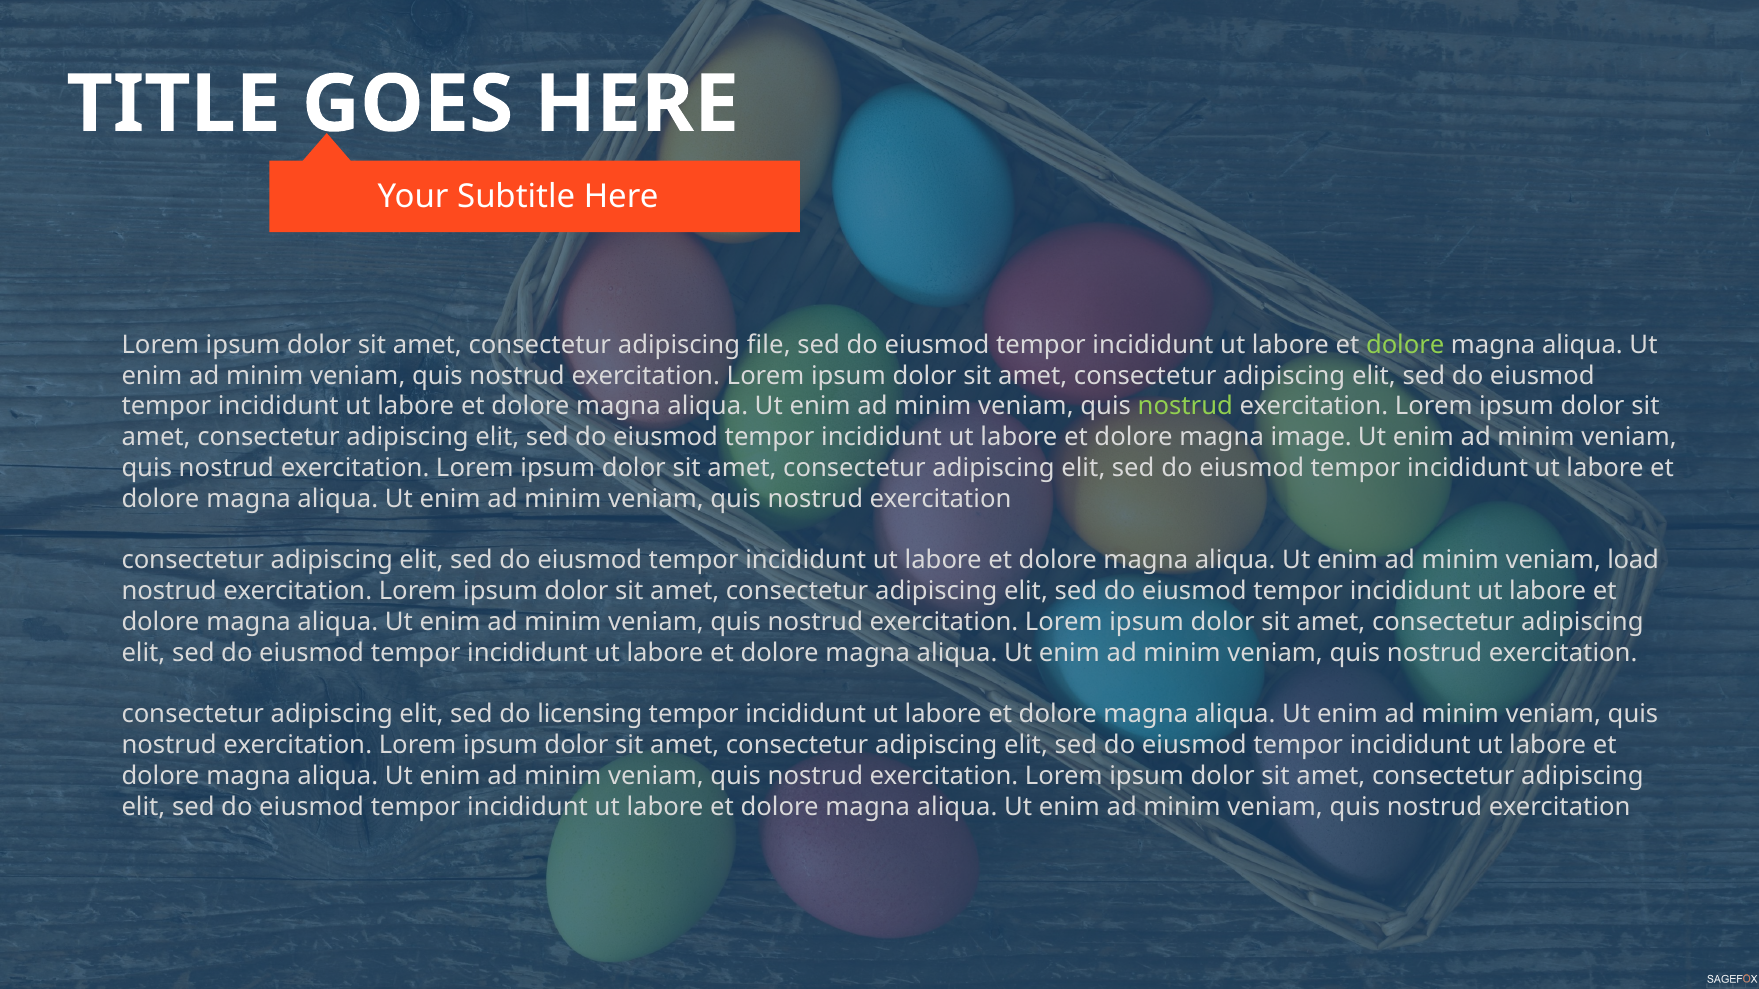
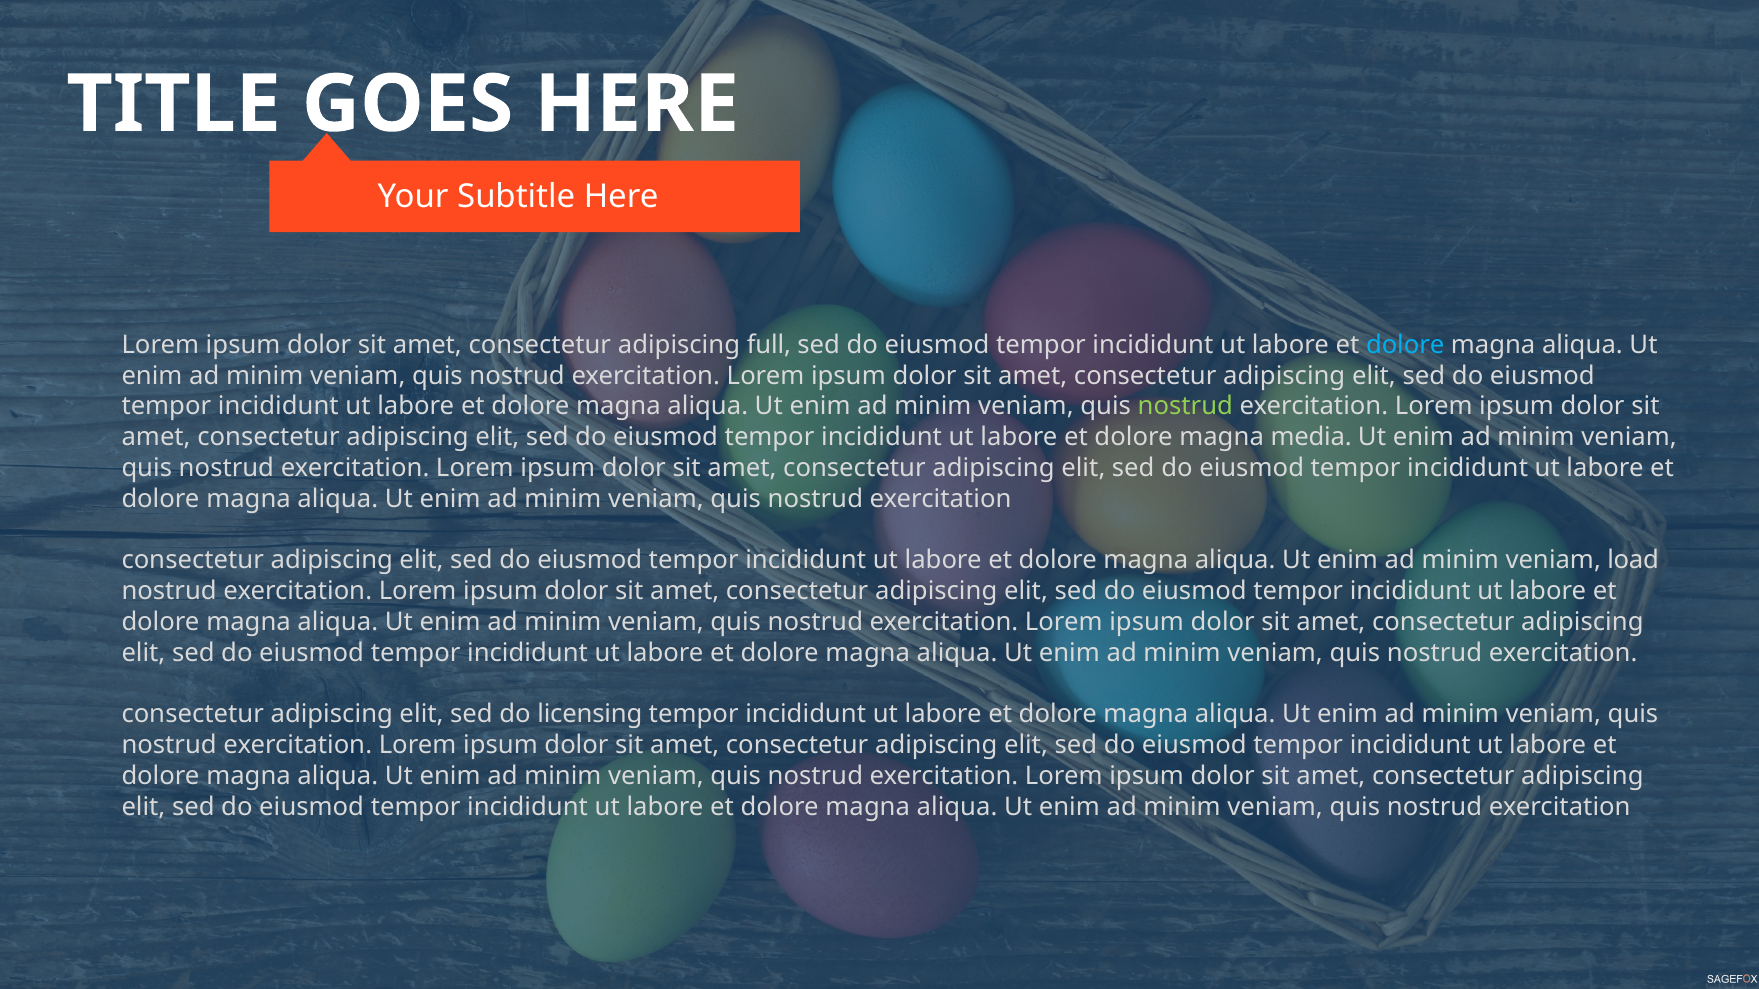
file: file -> full
dolore at (1405, 345) colour: light green -> light blue
image: image -> media
